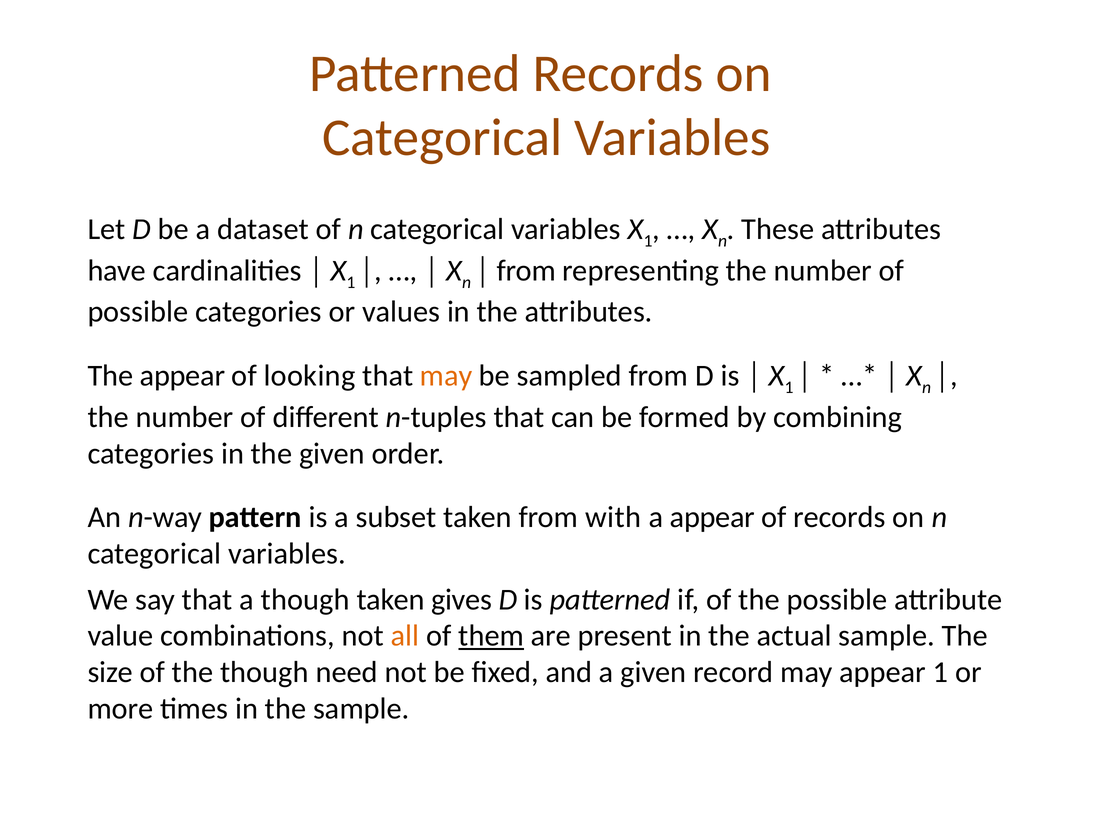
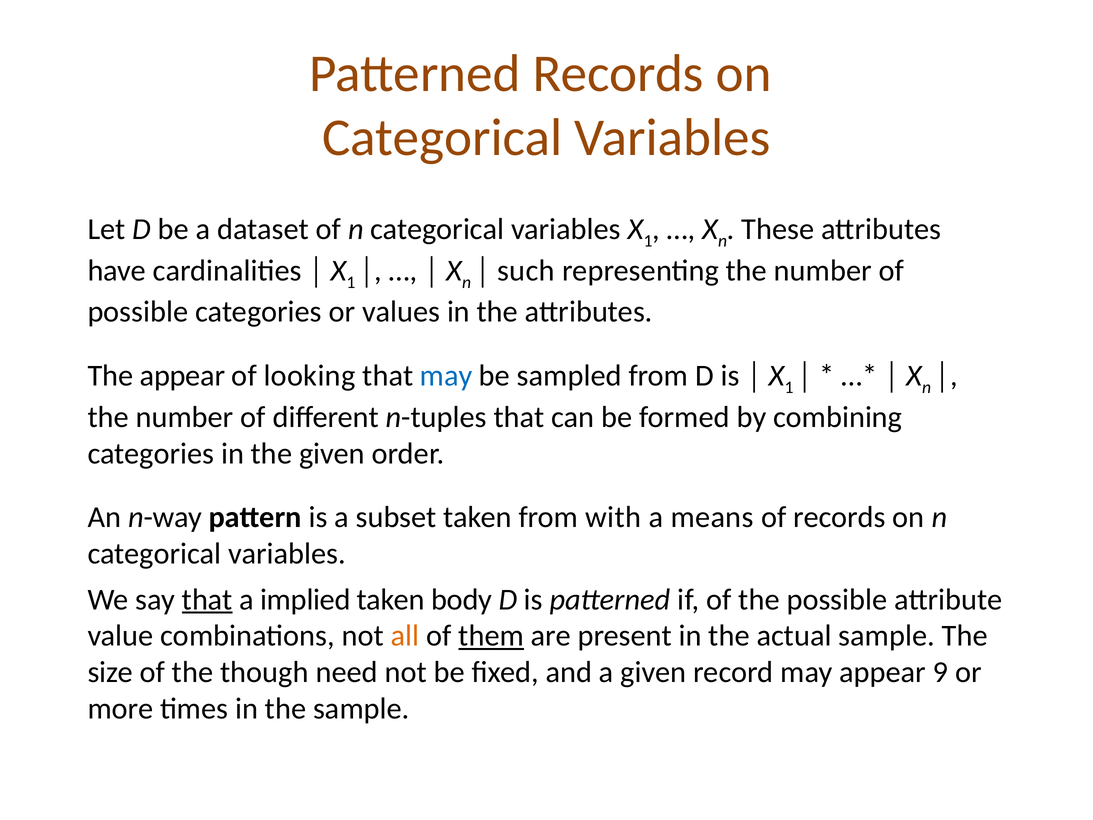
from at (526, 270): from -> such
may at (446, 376) colour: orange -> blue
a appear: appear -> means
that at (207, 599) underline: none -> present
a though: though -> implied
gives: gives -> body
appear 1: 1 -> 9
